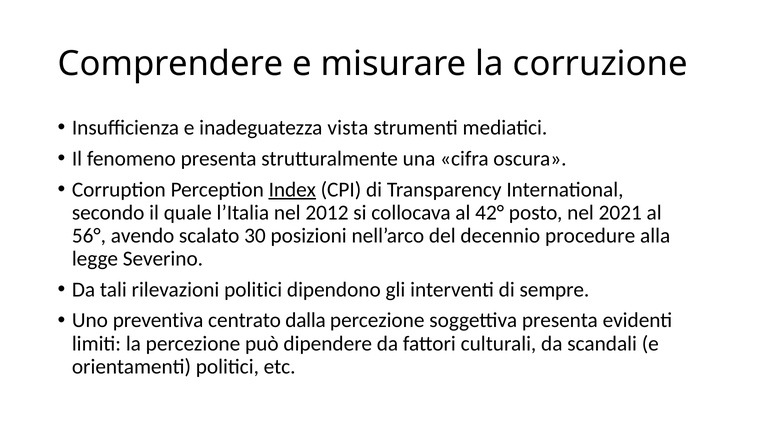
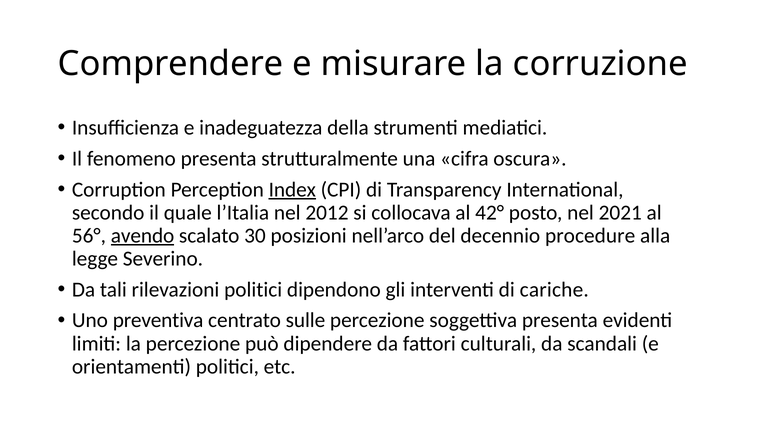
vista: vista -> della
avendo underline: none -> present
sempre: sempre -> cariche
dalla: dalla -> sulle
